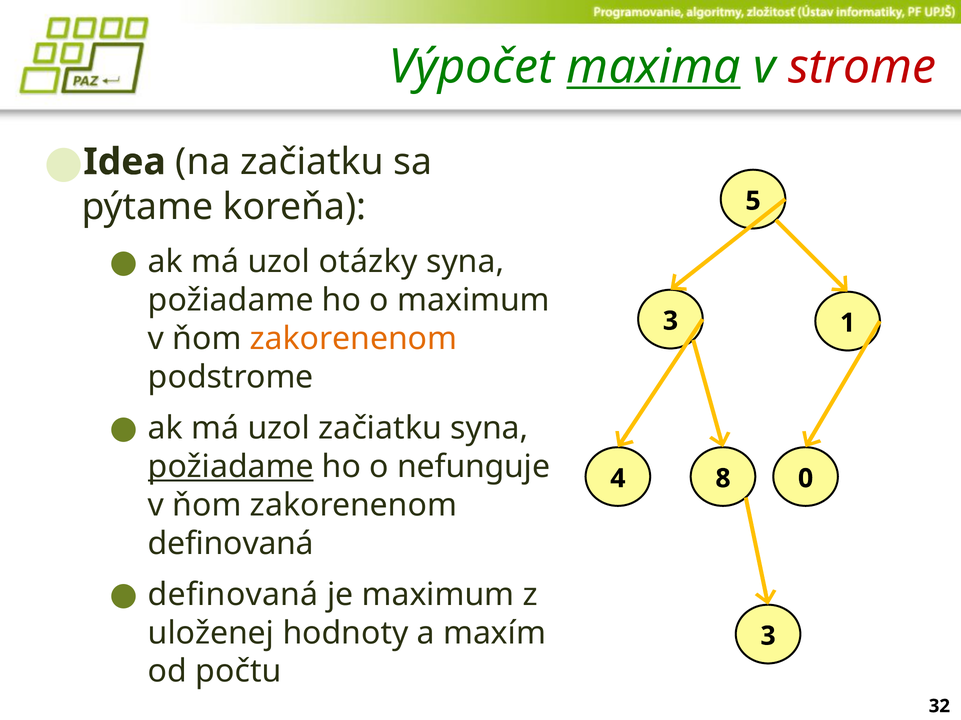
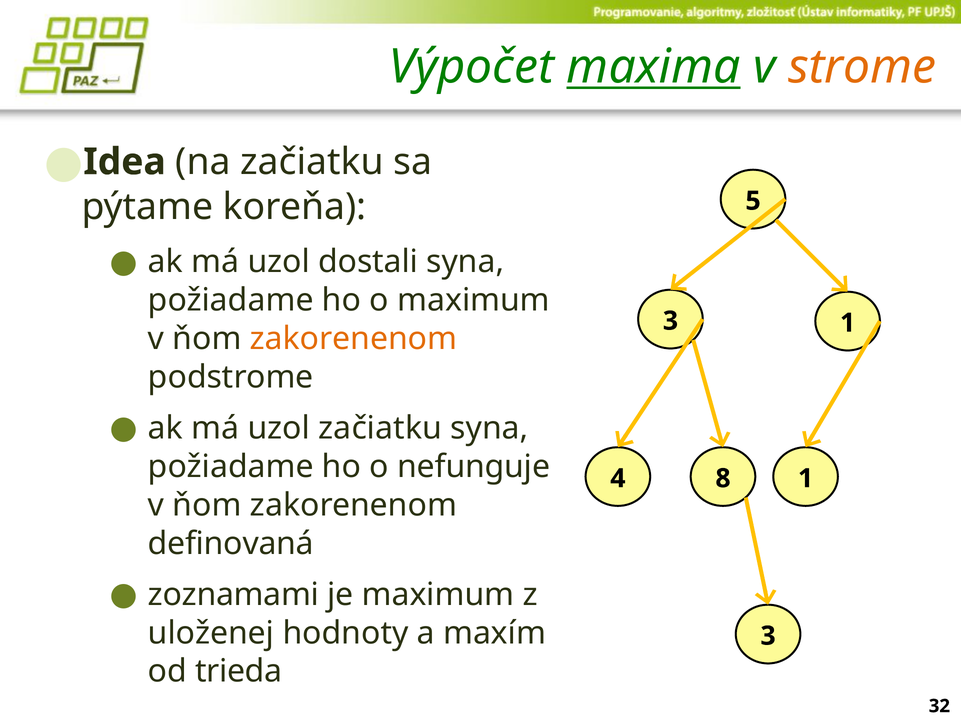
strome colour: red -> orange
otázky: otázky -> dostali
požiadame at (231, 467) underline: present -> none
8 0: 0 -> 1
definovaná at (233, 595): definovaná -> zoznamami
počtu: počtu -> trieda
